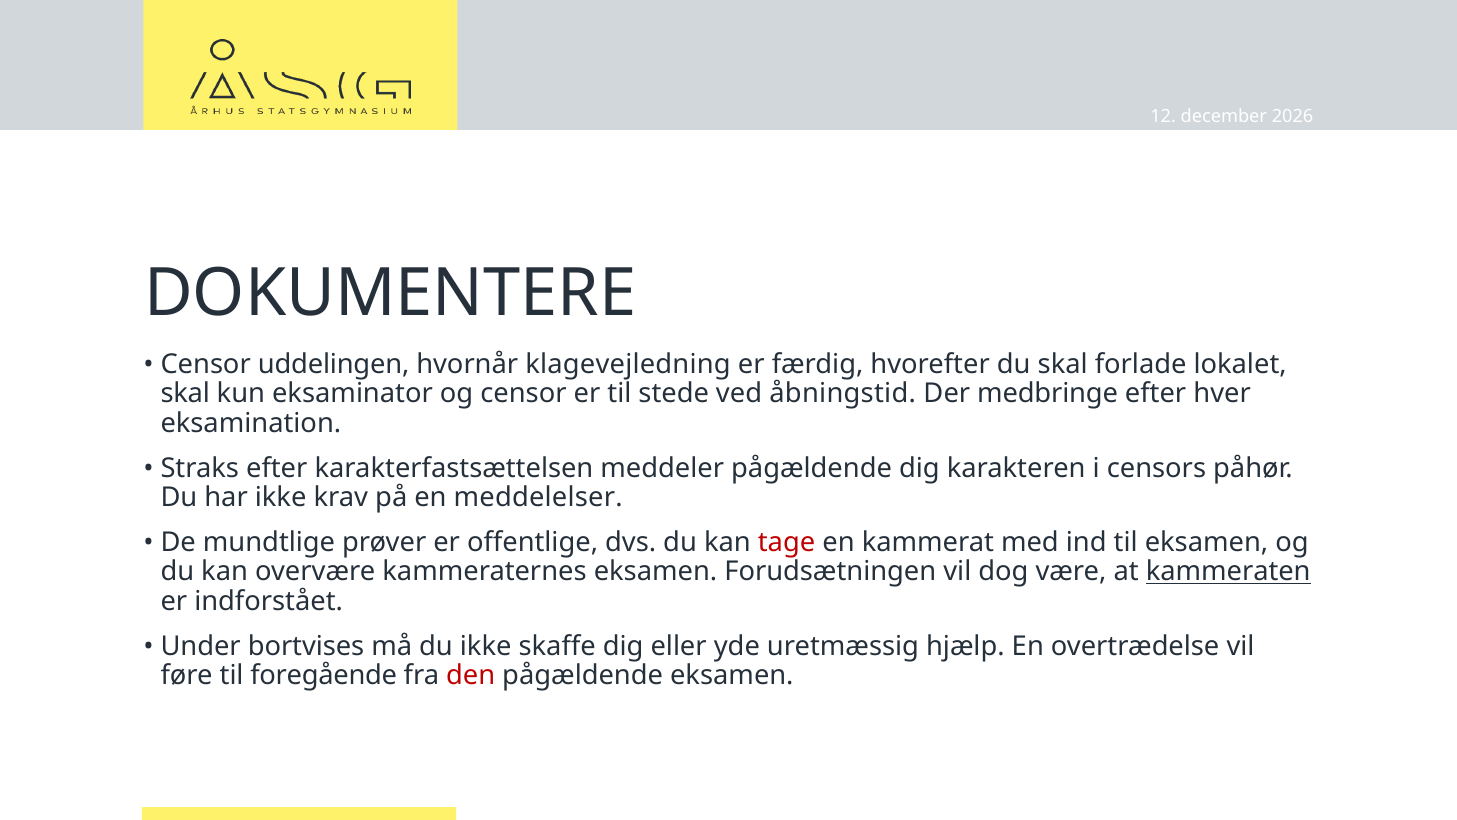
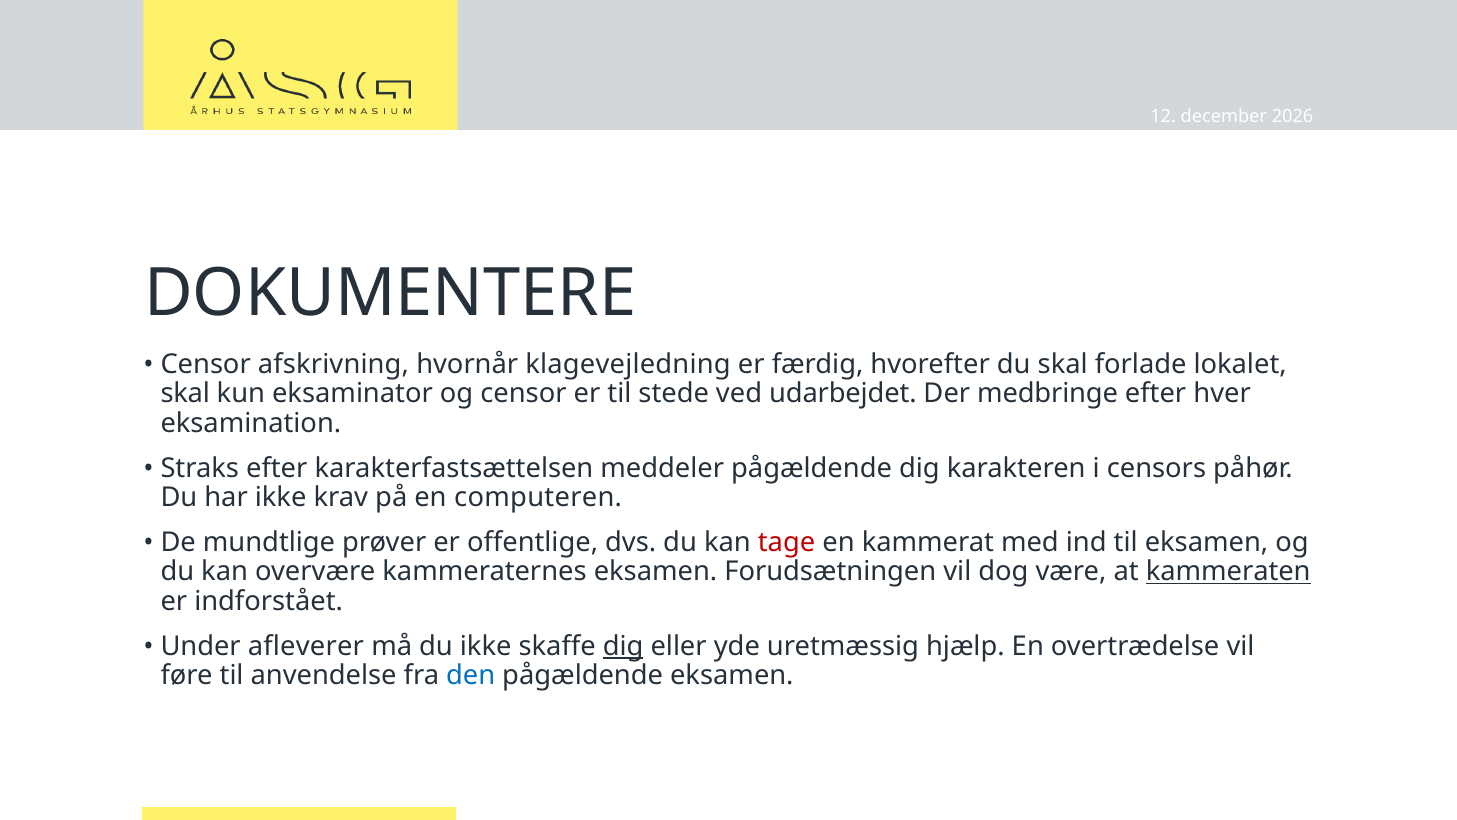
uddelingen: uddelingen -> afskrivning
åbningstid: åbningstid -> udarbejdet
meddelelser: meddelelser -> computeren
bortvises: bortvises -> afleverer
dig at (623, 646) underline: none -> present
foregående: foregående -> anvendelse
den colour: red -> blue
